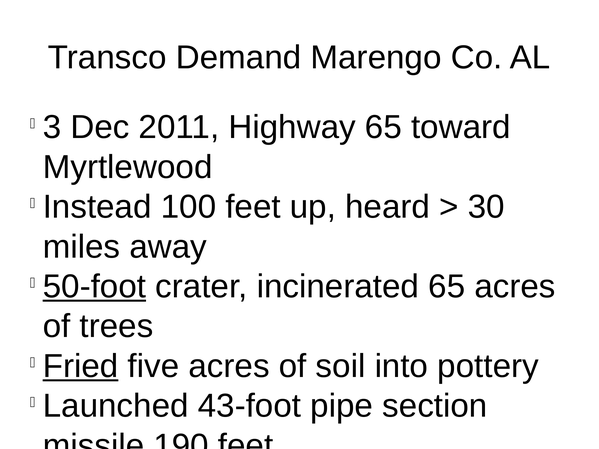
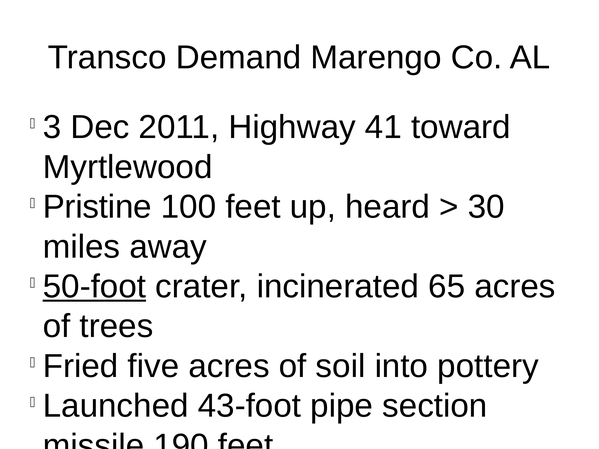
Highway 65: 65 -> 41
Instead: Instead -> Pristine
Fried underline: present -> none
